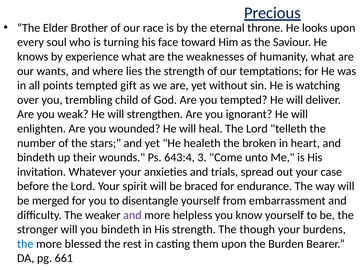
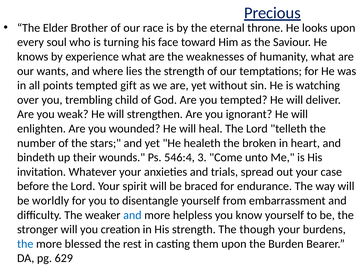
643:4: 643:4 -> 546:4
merged: merged -> worldly
and at (132, 215) colour: purple -> blue
you bindeth: bindeth -> creation
661: 661 -> 629
